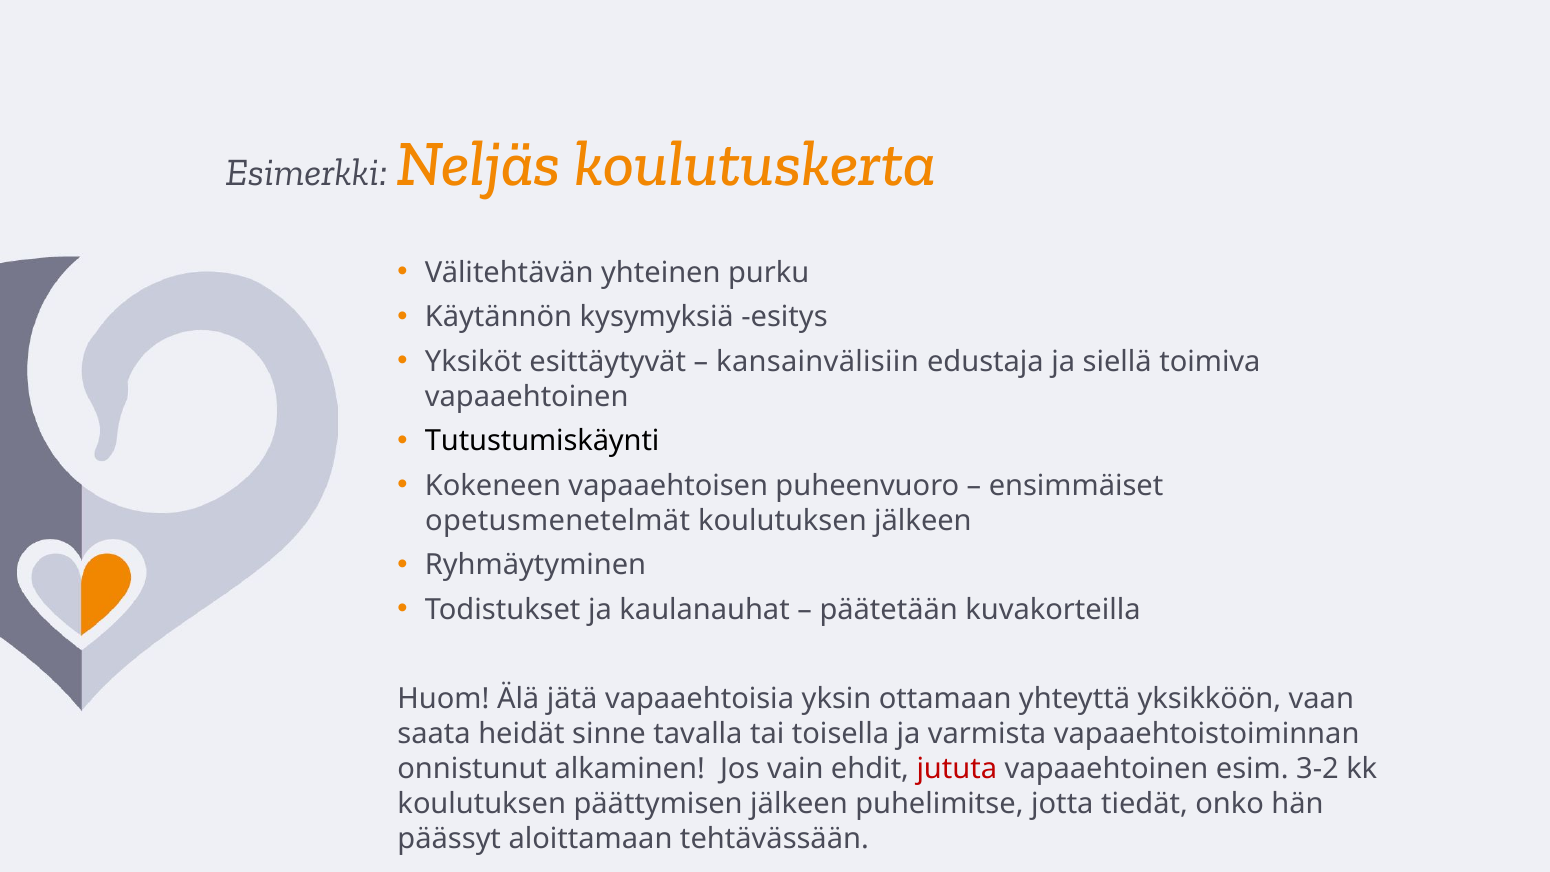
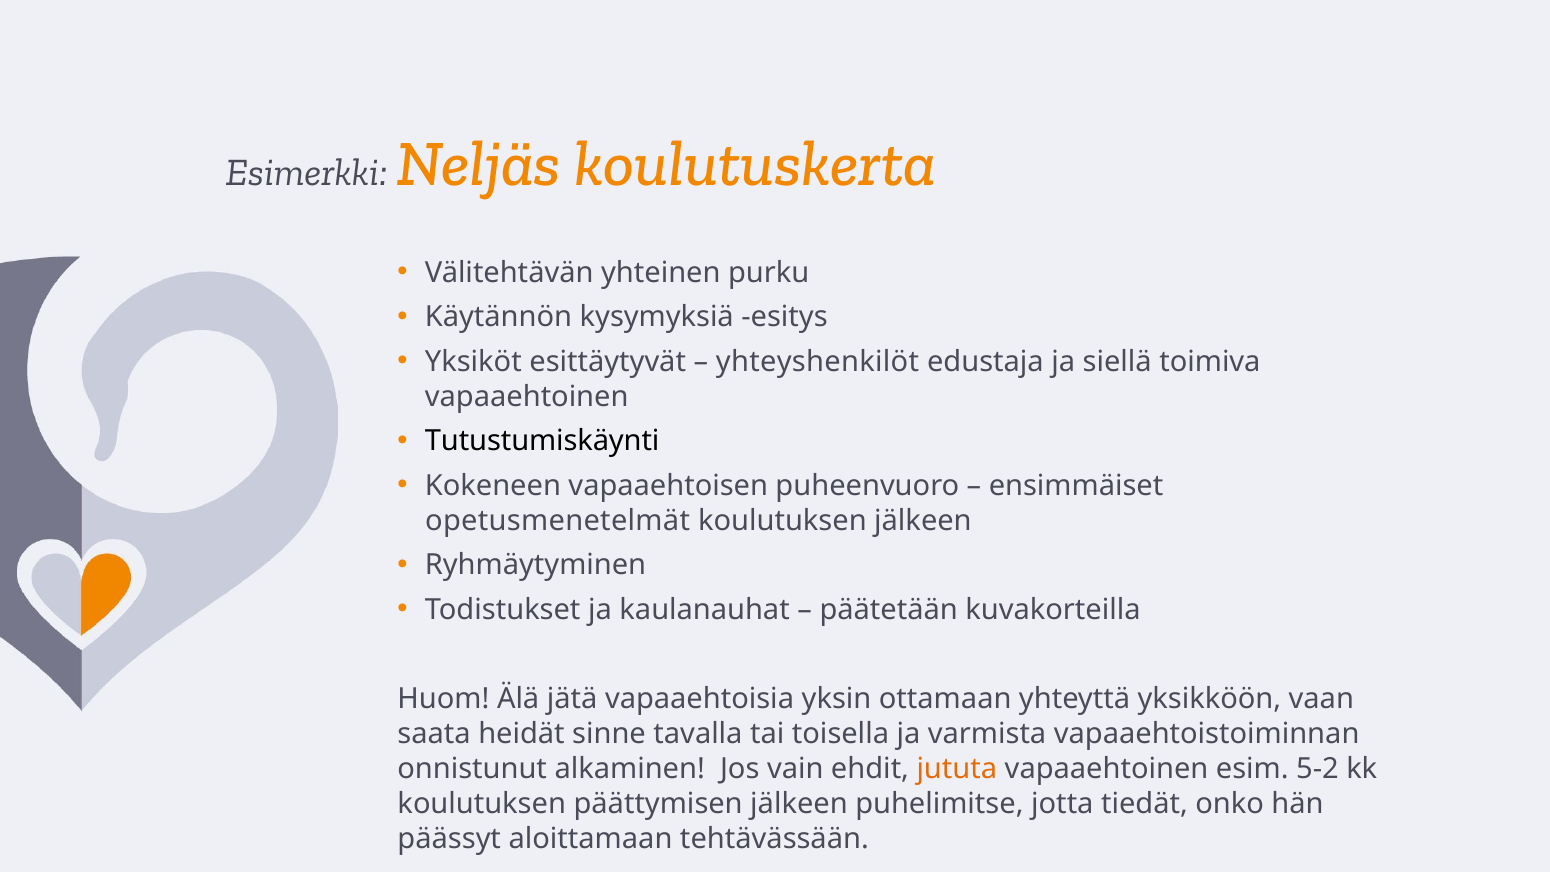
kansainvälisiin: kansainvälisiin -> yhteyshenkilöt
jututa colour: red -> orange
3-2: 3-2 -> 5-2
